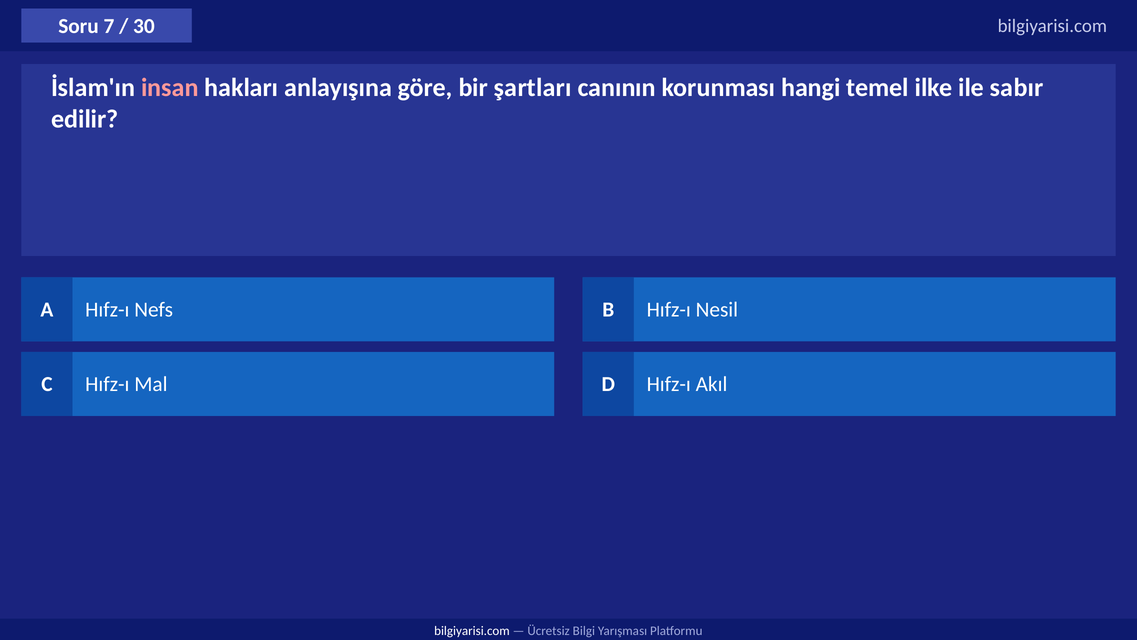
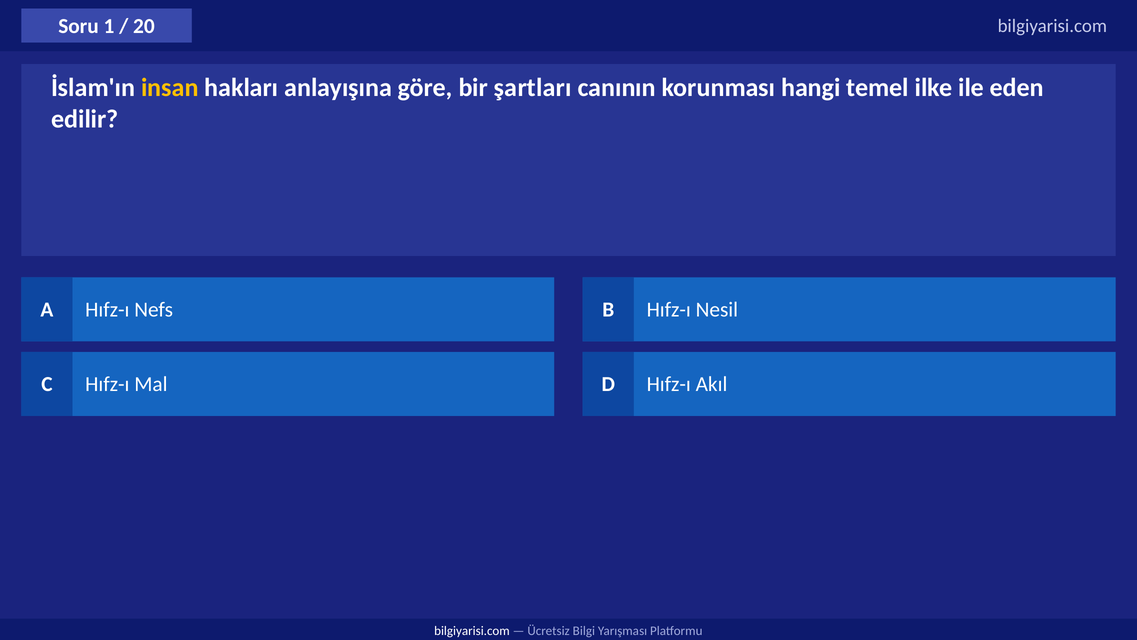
7: 7 -> 1
30: 30 -> 20
insan colour: pink -> yellow
sabır: sabır -> eden
